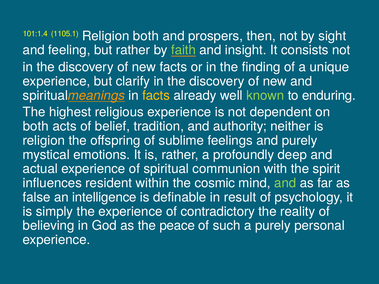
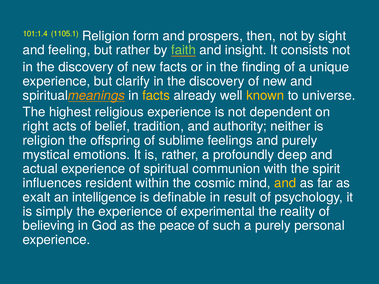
Religion both: both -> form
known colour: light green -> yellow
enduring: enduring -> universe
both at (36, 126): both -> right
and at (285, 183) colour: light green -> yellow
false: false -> exalt
contradictory: contradictory -> experimental
